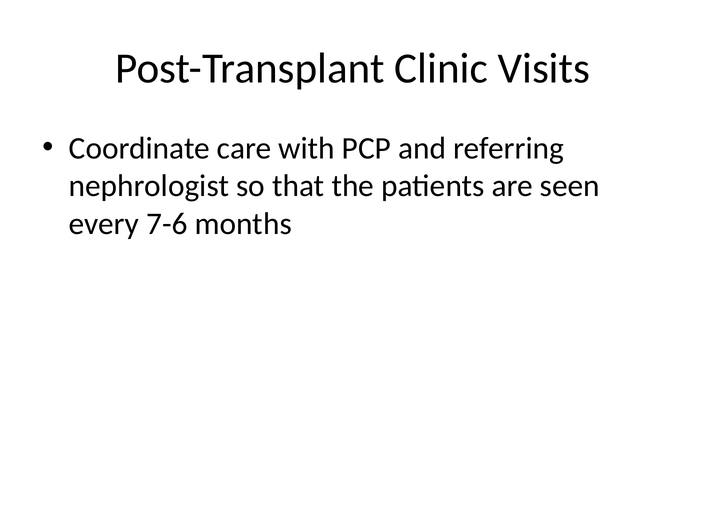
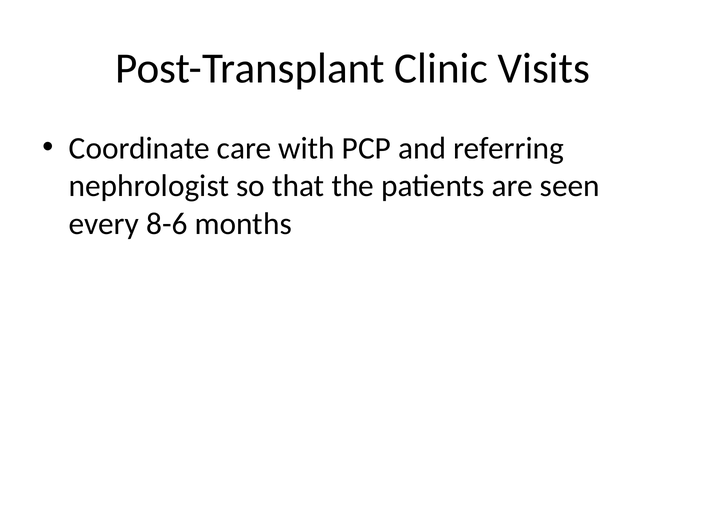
7-6: 7-6 -> 8-6
